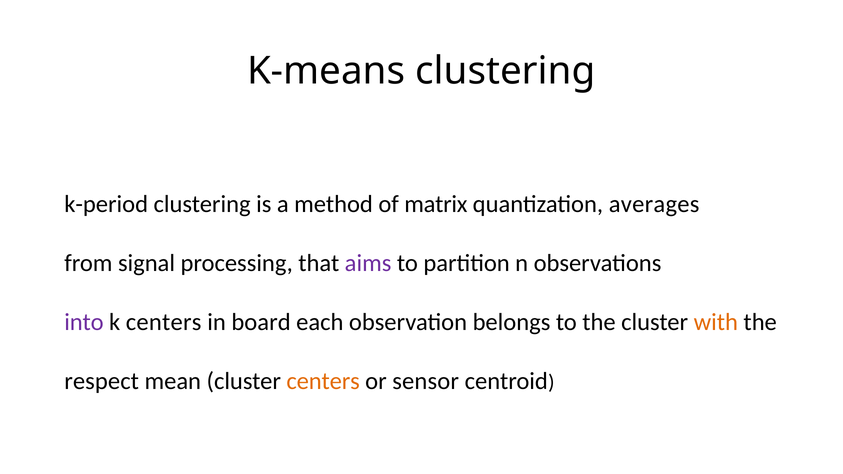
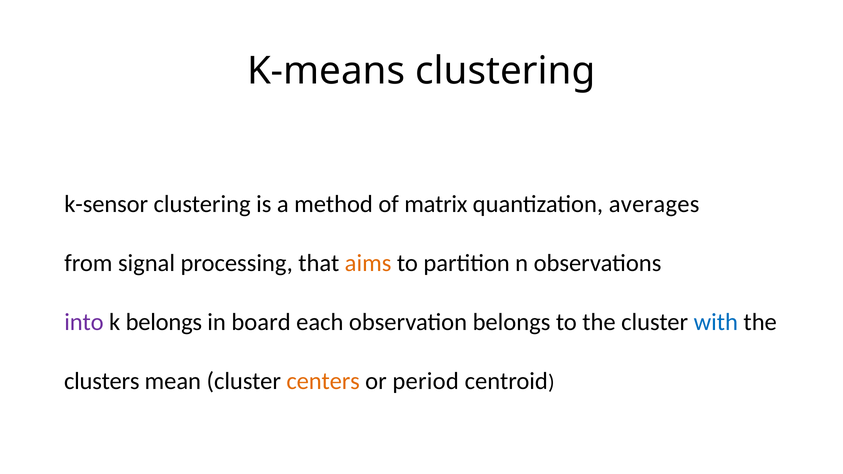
k-period: k-period -> k-sensor
aims colour: purple -> orange
k centers: centers -> belongs
with colour: orange -> blue
respect: respect -> clusters
sensor: sensor -> period
